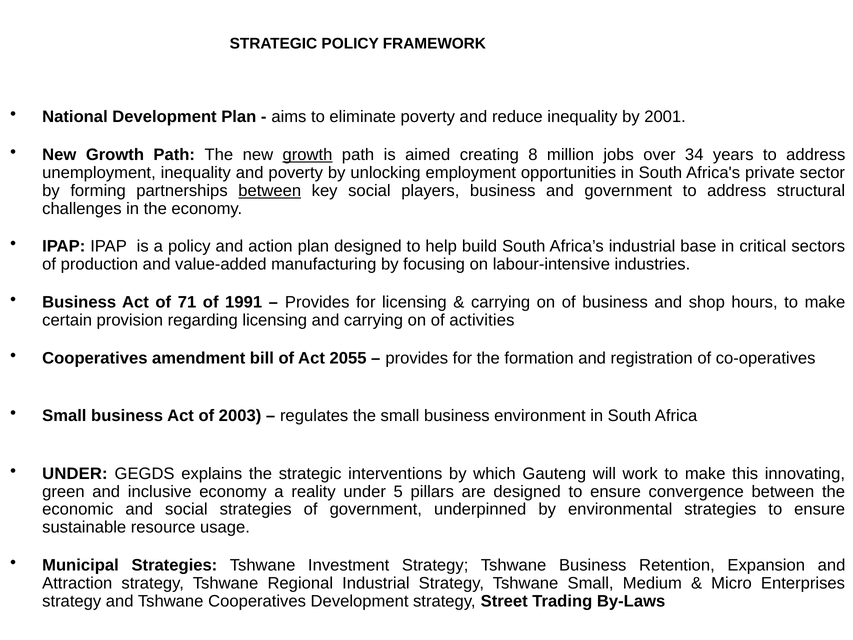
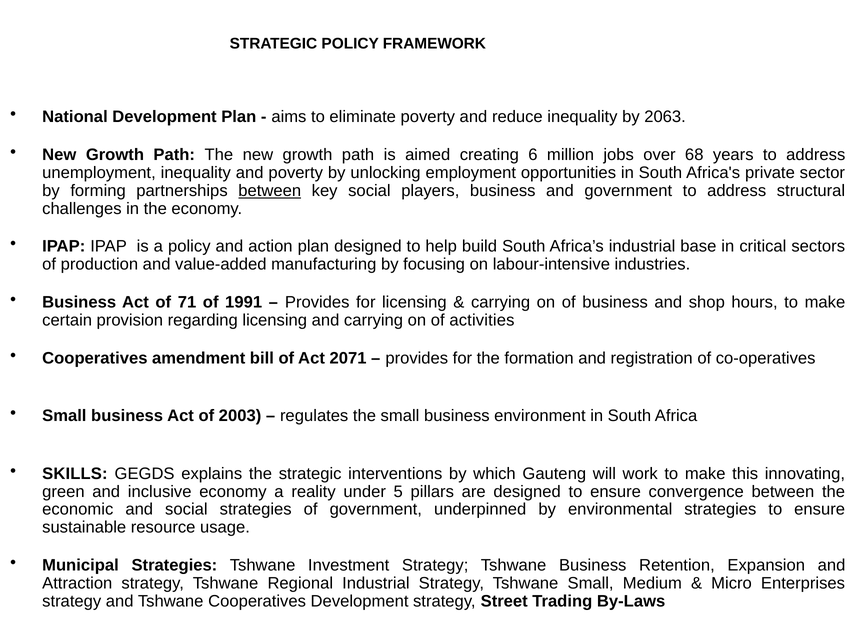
2001: 2001 -> 2063
growth at (308, 155) underline: present -> none
8: 8 -> 6
34: 34 -> 68
2055: 2055 -> 2071
UNDER at (75, 473): UNDER -> SKILLS
